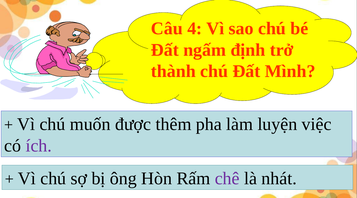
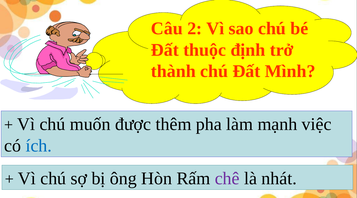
4: 4 -> 2
ngấm: ngấm -> thuộc
luyện: luyện -> mạnh
ích colour: purple -> blue
